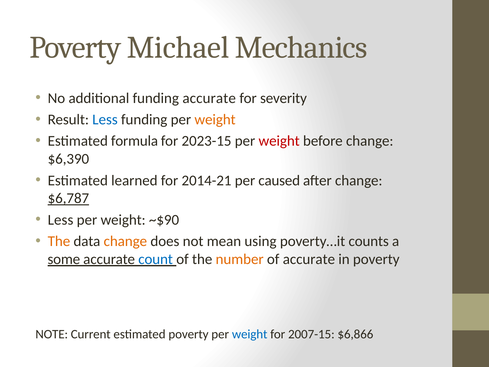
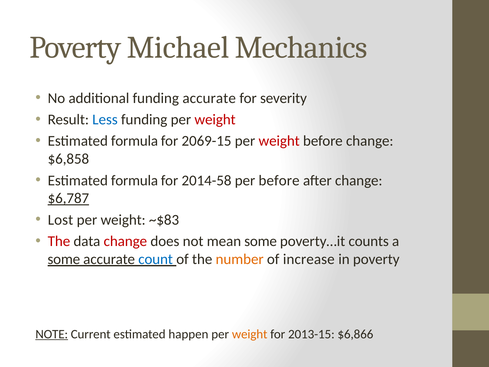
weight at (215, 119) colour: orange -> red
2023-15: 2023-15 -> 2069-15
$6,390: $6,390 -> $6,858
learned at (134, 180): learned -> formula
2014-21: 2014-21 -> 2014-58
per caused: caused -> before
Less at (61, 220): Less -> Lost
~$90: ~$90 -> ~$83
The at (59, 241) colour: orange -> red
change at (125, 241) colour: orange -> red
mean using: using -> some
of accurate: accurate -> increase
NOTE underline: none -> present
estimated poverty: poverty -> happen
weight at (250, 334) colour: blue -> orange
2007-15: 2007-15 -> 2013-15
